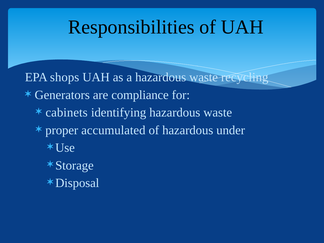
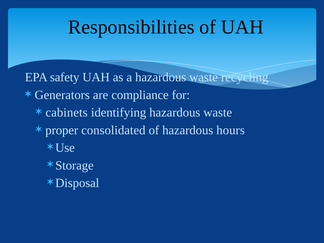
shops: shops -> safety
accumulated: accumulated -> consolidated
under: under -> hours
